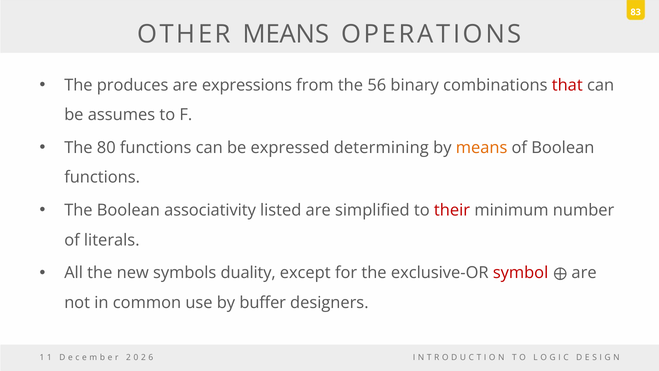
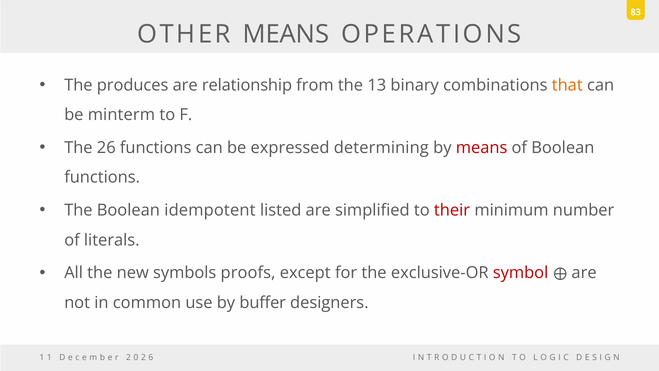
expressions: expressions -> relationship
56: 56 -> 13
that colour: red -> orange
assumes: assumes -> minterm
80: 80 -> 26
means at (482, 148) colour: orange -> red
associativity: associativity -> idempotent
duality: duality -> proofs
